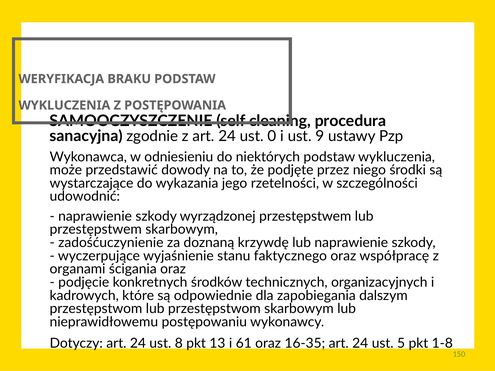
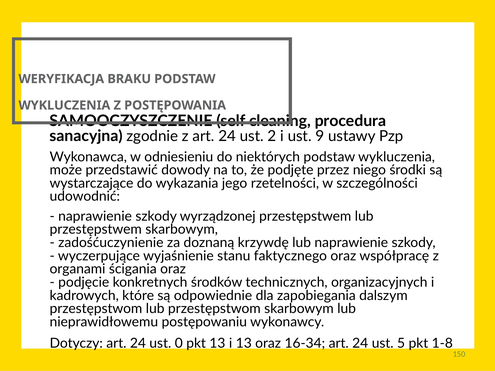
0: 0 -> 2
8: 8 -> 0
i 61: 61 -> 13
16-35: 16-35 -> 16-34
